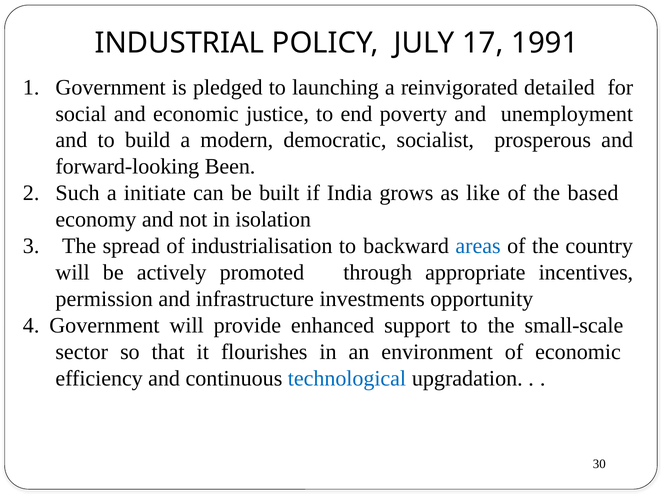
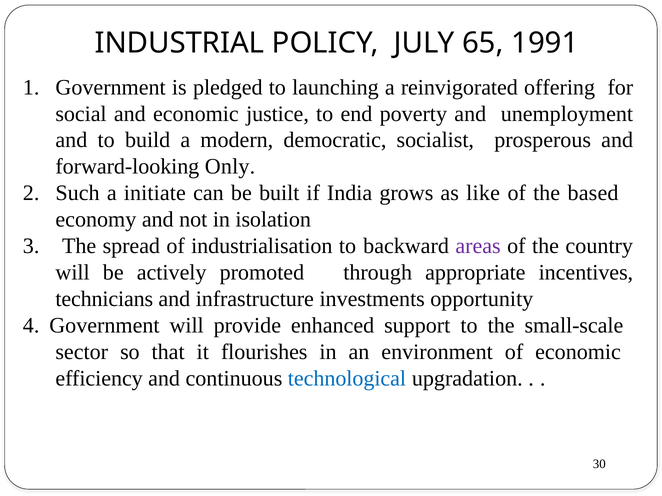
17: 17 -> 65
detailed: detailed -> offering
Been: Been -> Only
areas colour: blue -> purple
permission: permission -> technicians
